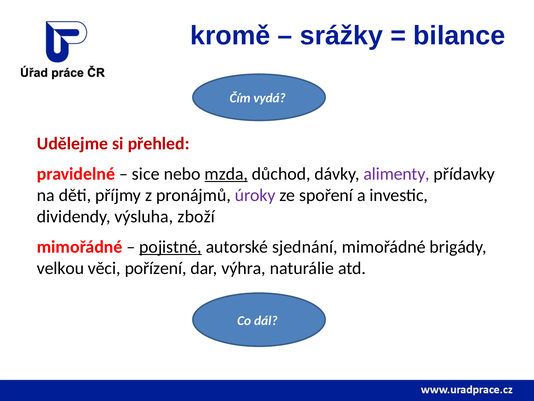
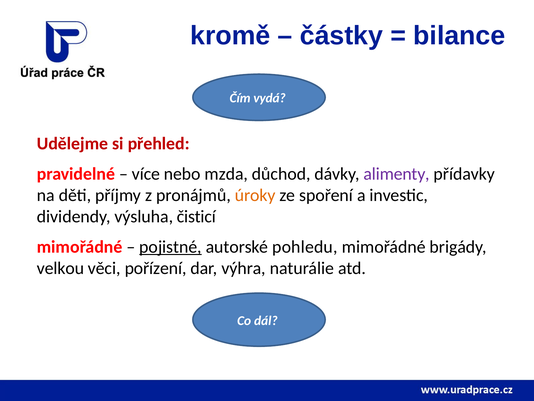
srážky: srážky -> částky
sice: sice -> více
mzda underline: present -> none
úroky colour: purple -> orange
zboží: zboží -> čisticí
sjednání: sjednání -> pohledu
